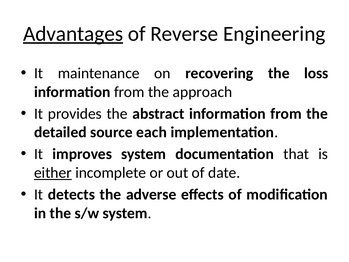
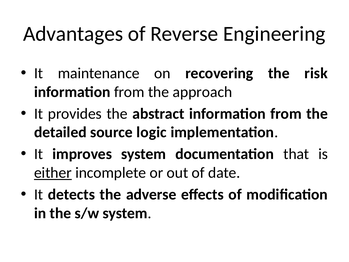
Advantages underline: present -> none
loss: loss -> risk
each: each -> logic
